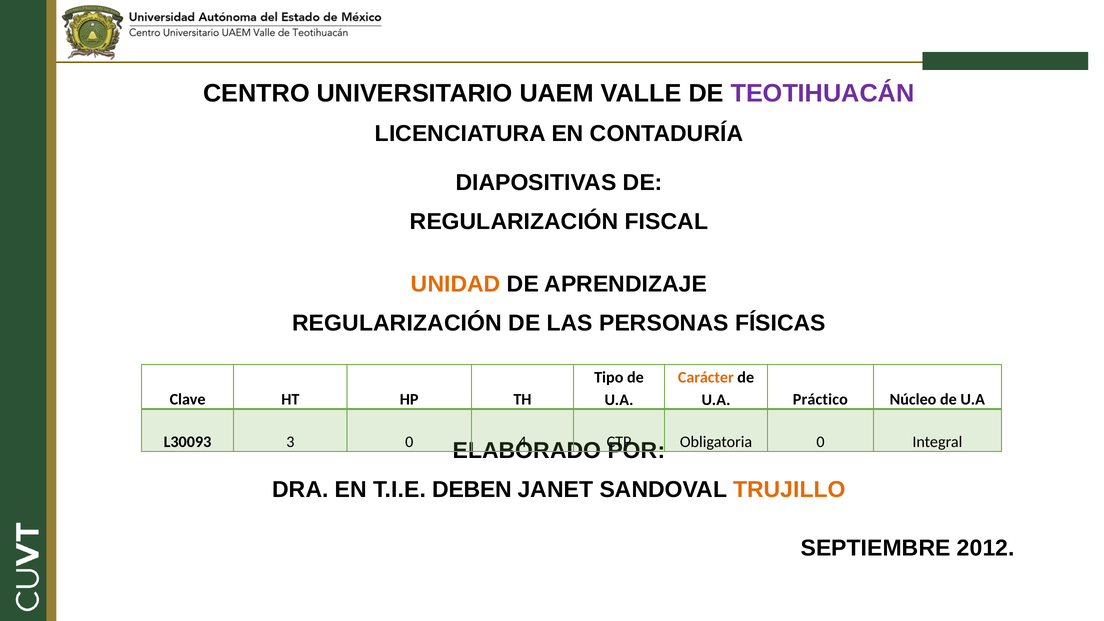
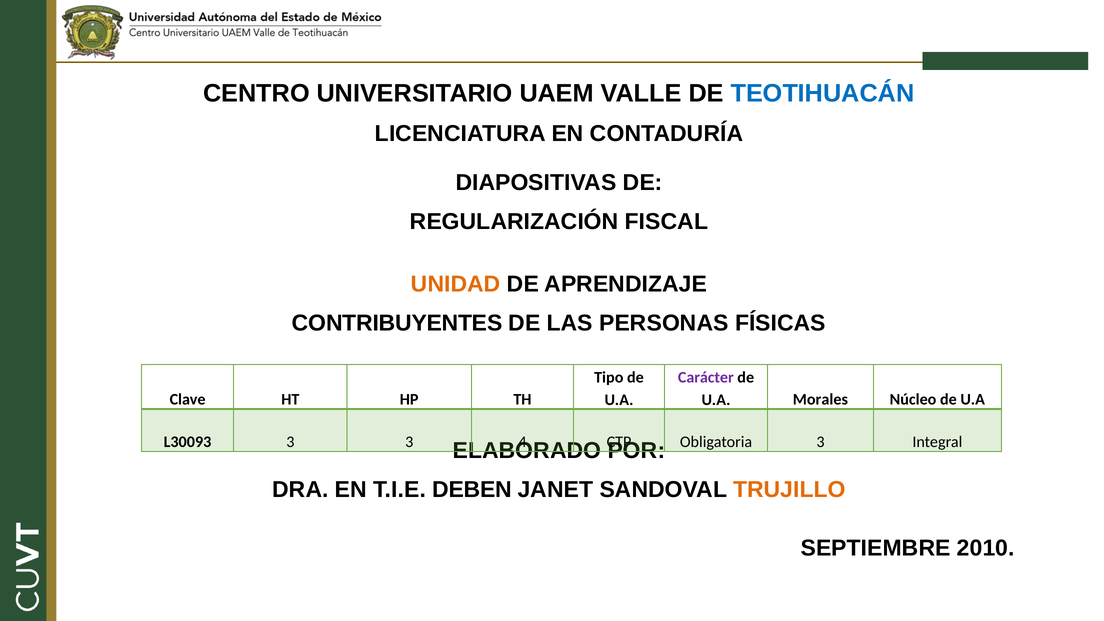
TEOTIHUACÁN colour: purple -> blue
REGULARIZACIÓN at (397, 323): REGULARIZACIÓN -> CONTRIBUYENTES
Carácter colour: orange -> purple
Práctico: Práctico -> Morales
3 0: 0 -> 3
Obligatoria 0: 0 -> 3
2012: 2012 -> 2010
